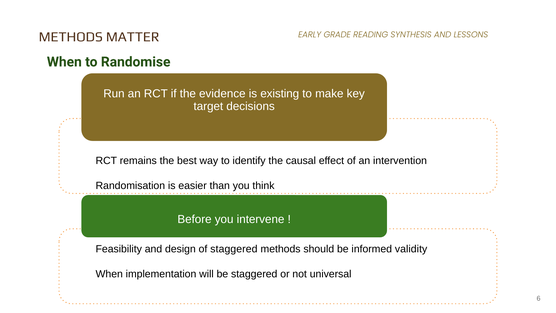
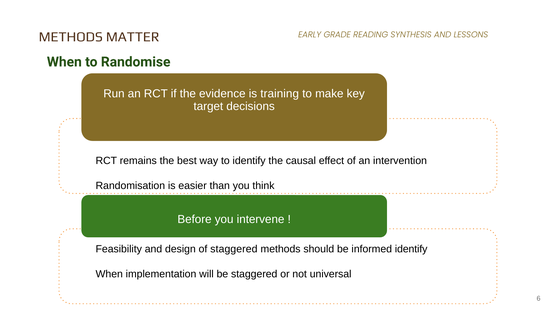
existing: existing -> training
informed validity: validity -> identify
